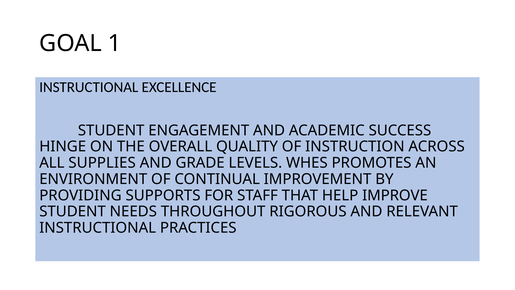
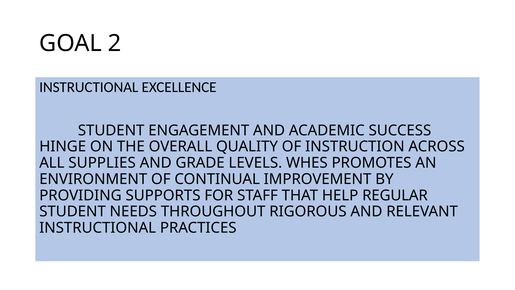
1: 1 -> 2
IMPROVE: IMPROVE -> REGULAR
